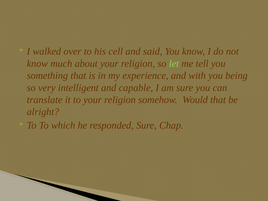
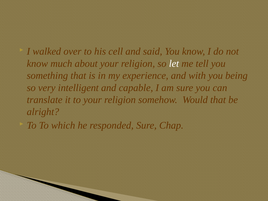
let colour: light green -> white
